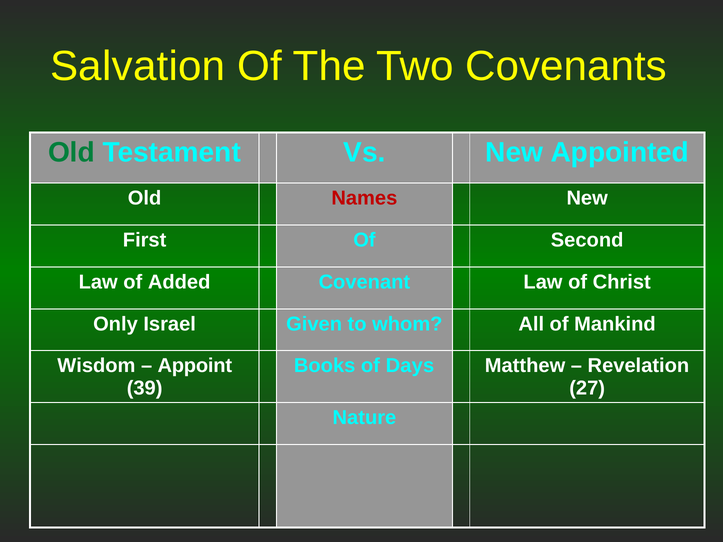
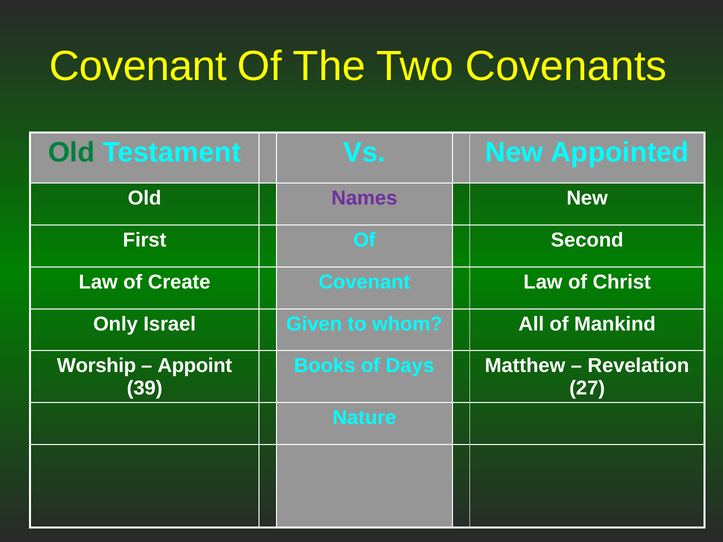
Salvation at (138, 66): Salvation -> Covenant
Names colour: red -> purple
Added: Added -> Create
Wisdom: Wisdom -> Worship
